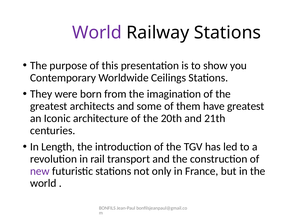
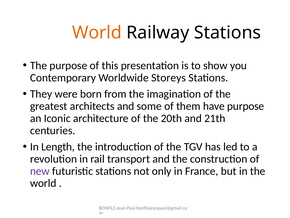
World at (97, 32) colour: purple -> orange
Ceilings: Ceilings -> Storeys
have greatest: greatest -> purpose
